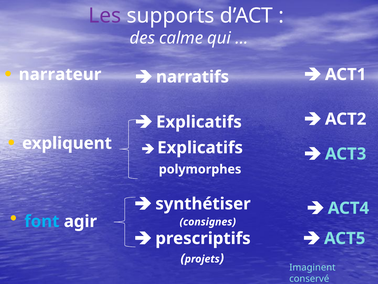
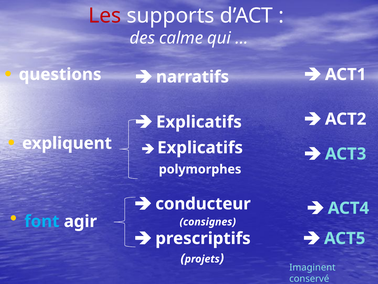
Les colour: purple -> red
narrateur: narrateur -> questions
synthétiser: synthétiser -> conducteur
